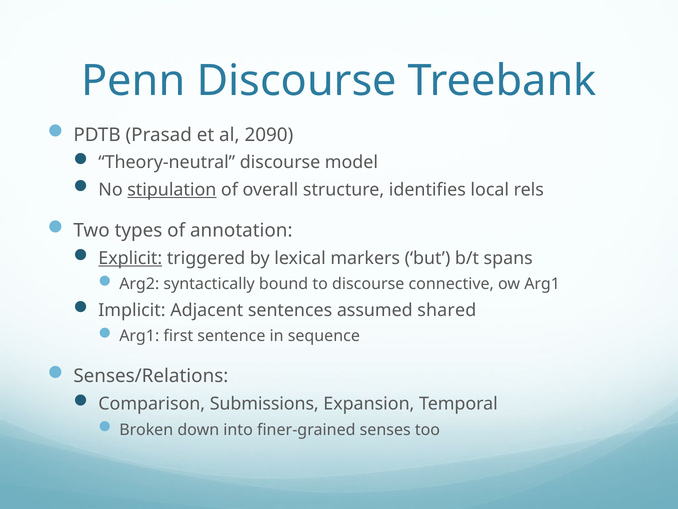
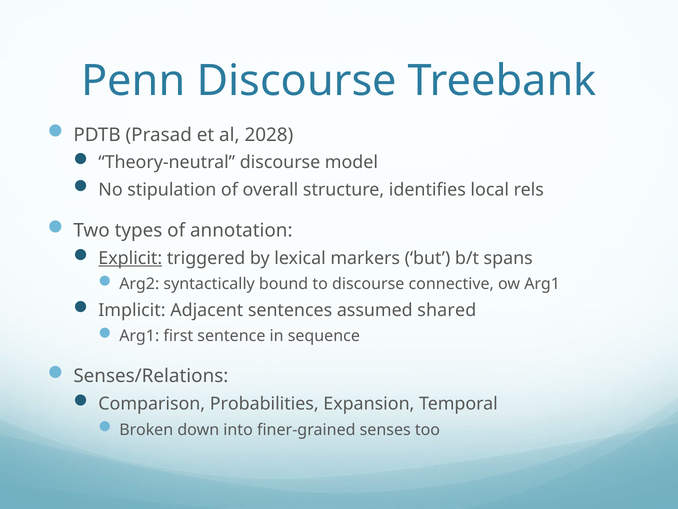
2090: 2090 -> 2028
stipulation underline: present -> none
Submissions: Submissions -> Probabilities
